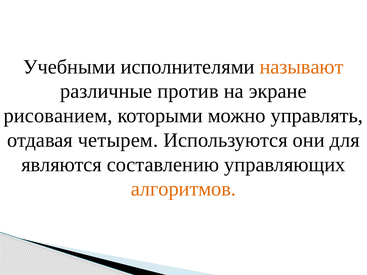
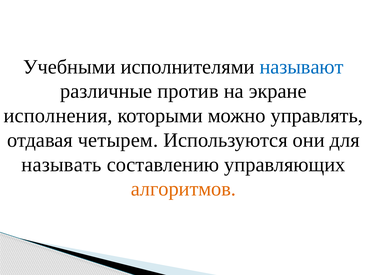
называют colour: orange -> blue
рисованием: рисованием -> исполнения
являются: являются -> называть
